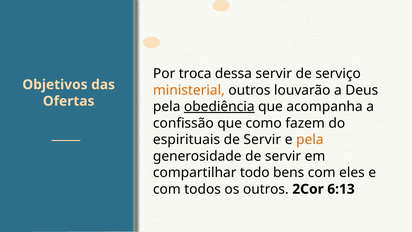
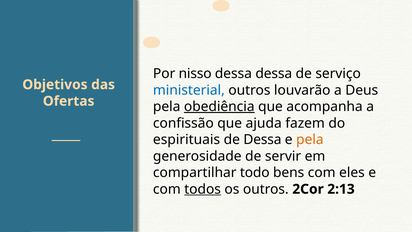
troca: troca -> nisso
dessa servir: servir -> dessa
ministerial colour: orange -> blue
como: como -> ajuda
Servir at (262, 140): Servir -> Dessa
todos underline: none -> present
6:13: 6:13 -> 2:13
